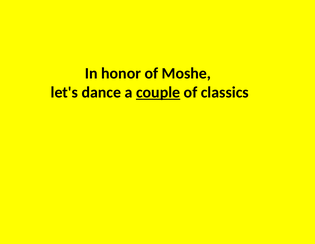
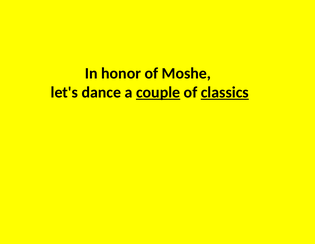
classics underline: none -> present
